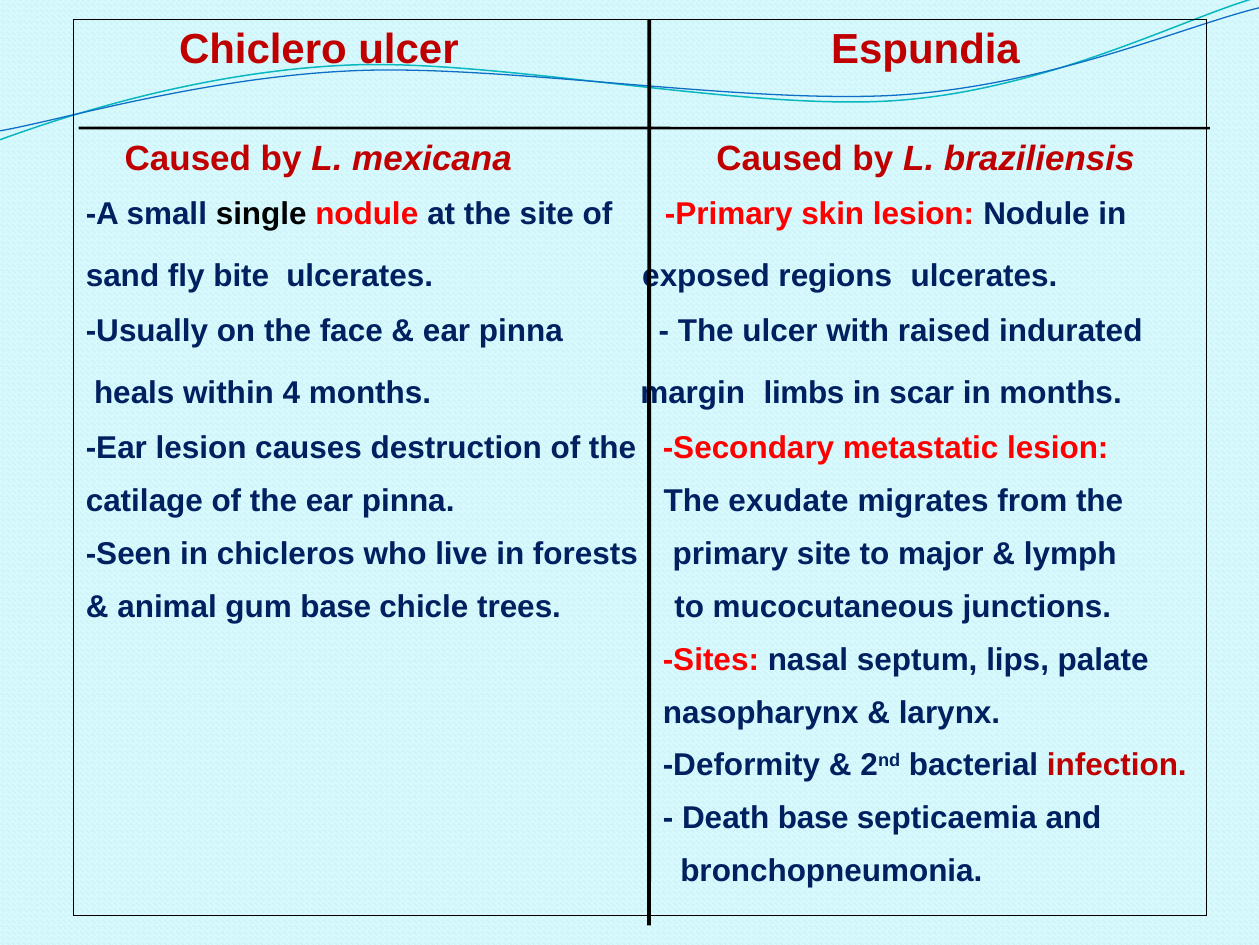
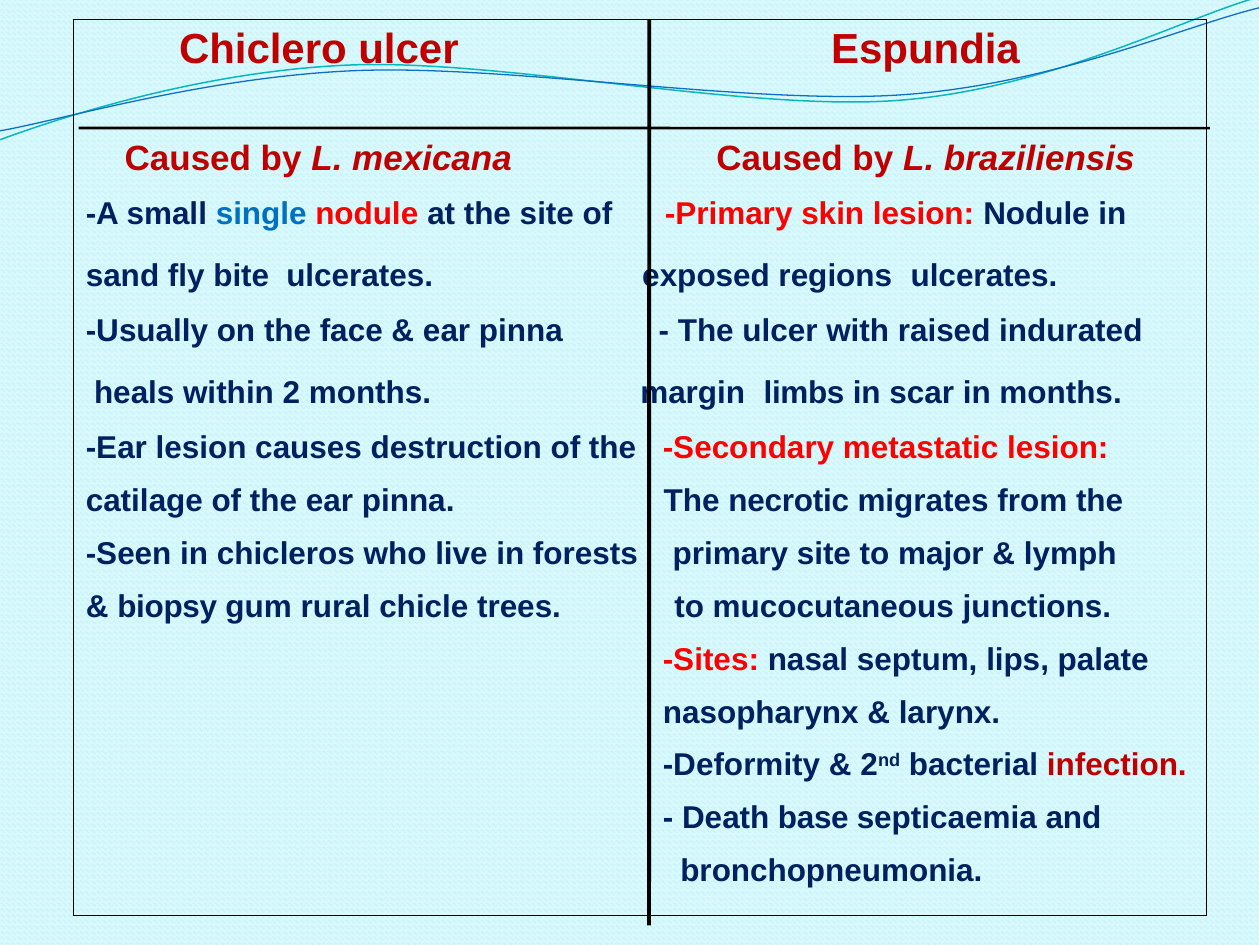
single colour: black -> blue
4: 4 -> 2
exudate: exudate -> necrotic
animal: animal -> biopsy
gum base: base -> rural
